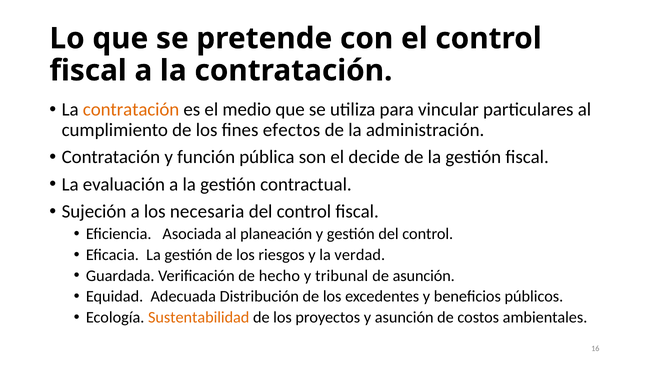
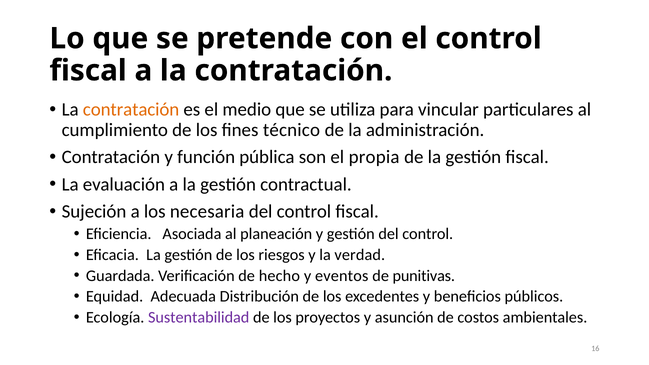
efectos: efectos -> técnico
decide: decide -> propia
tribunal: tribunal -> eventos
de asunción: asunción -> punitivas
Sustentabilidad colour: orange -> purple
